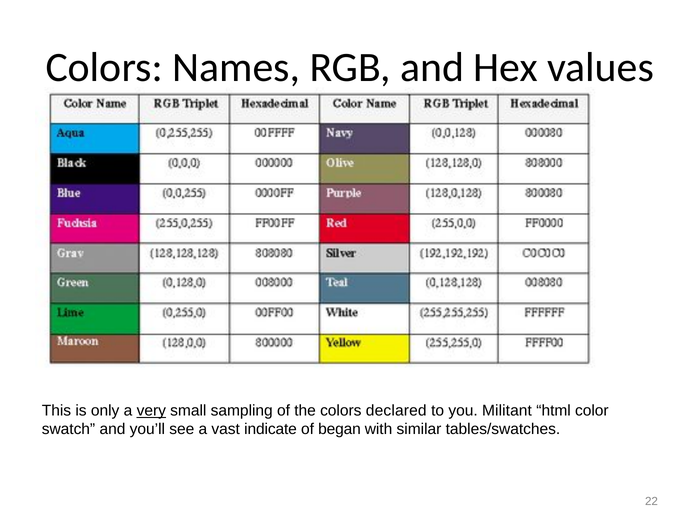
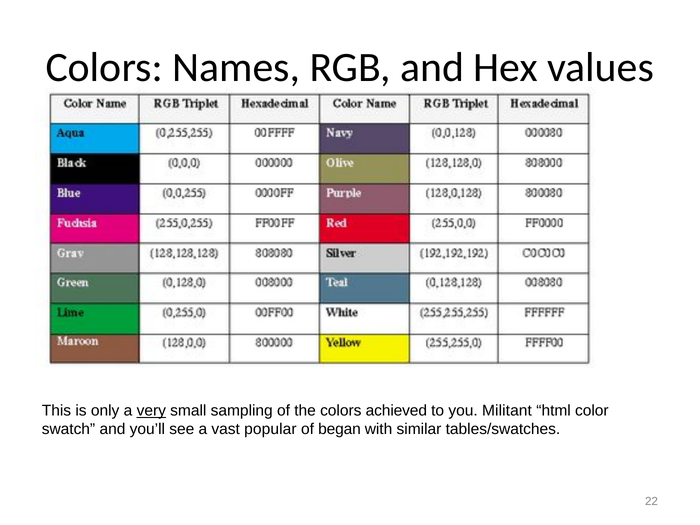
declared: declared -> achieved
indicate: indicate -> popular
